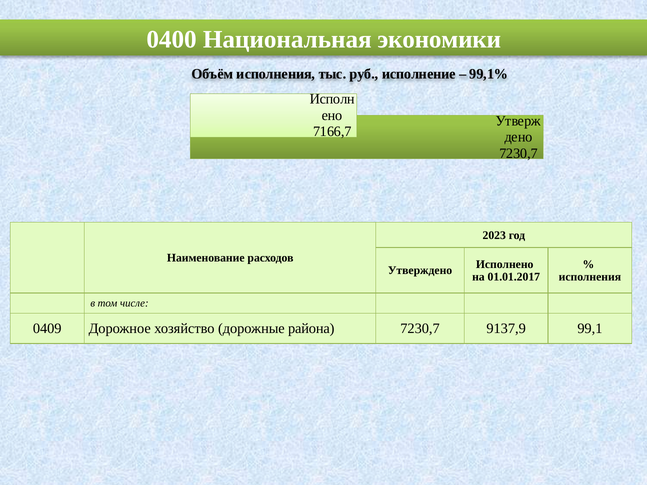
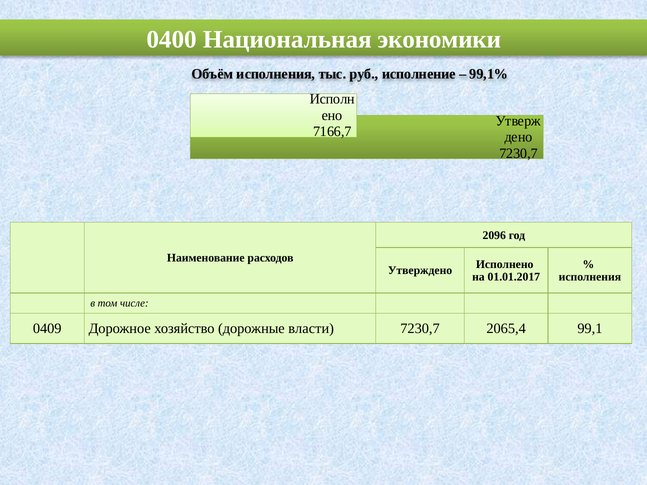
2023: 2023 -> 2096
района: района -> власти
9137,9: 9137,9 -> 2065,4
